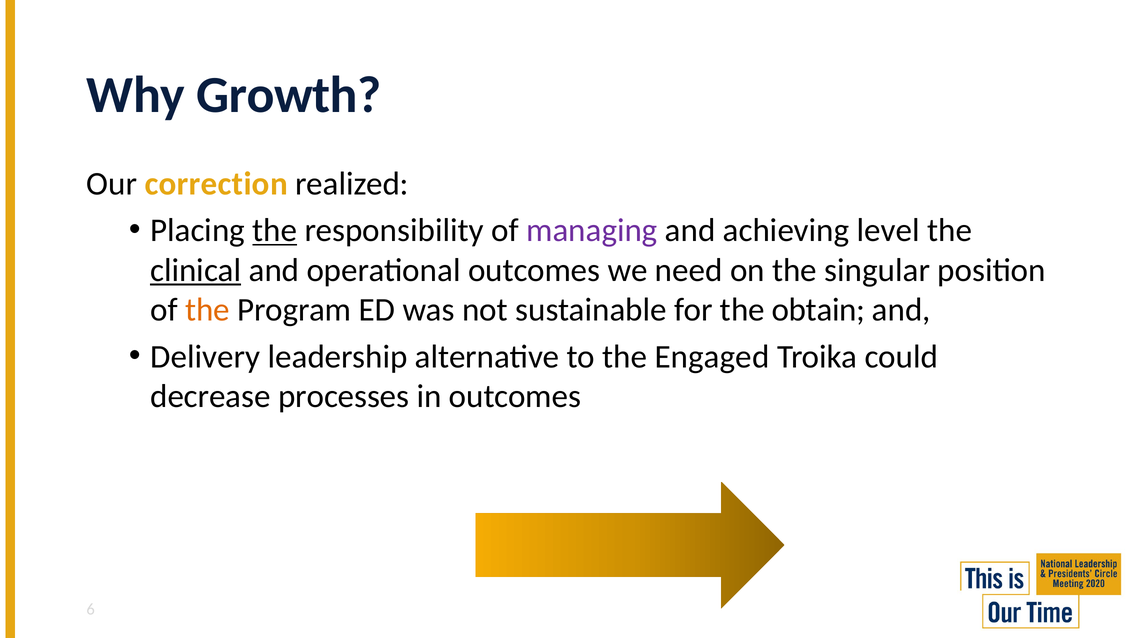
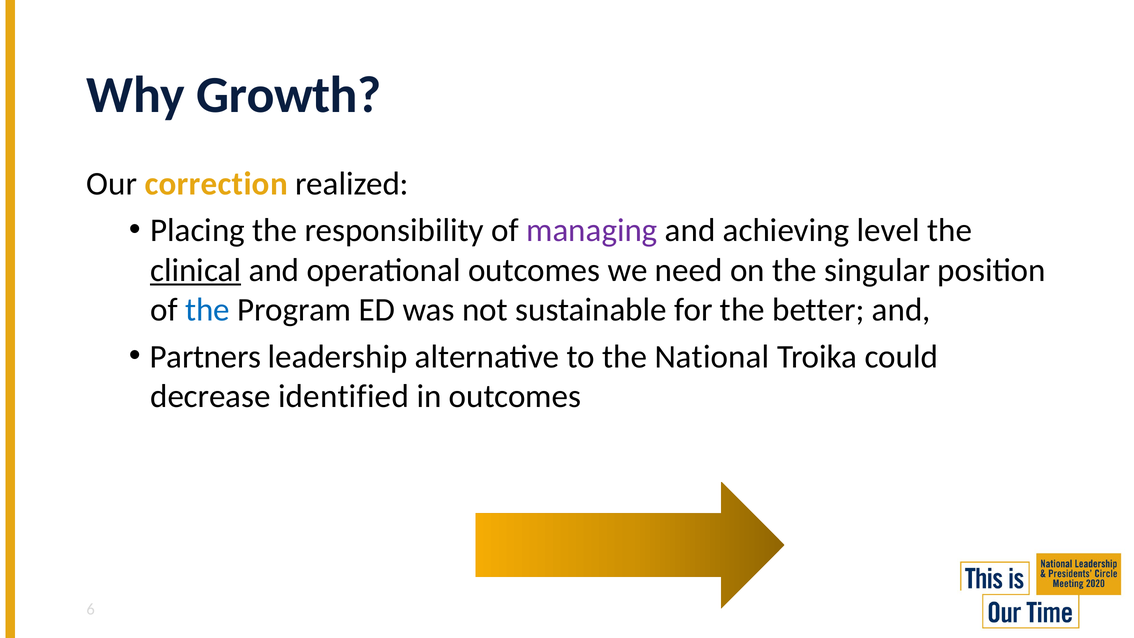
the at (275, 230) underline: present -> none
the at (208, 310) colour: orange -> blue
obtain: obtain -> better
Delivery: Delivery -> Partners
Engaged: Engaged -> National
processes: processes -> identified
